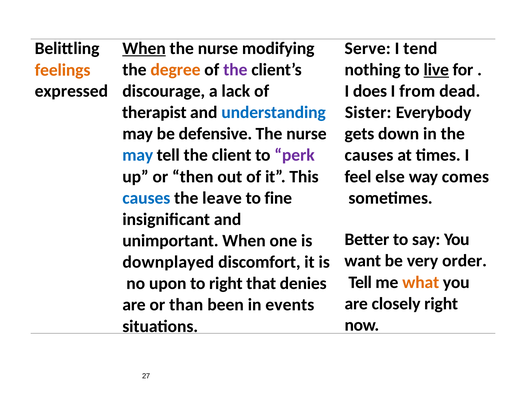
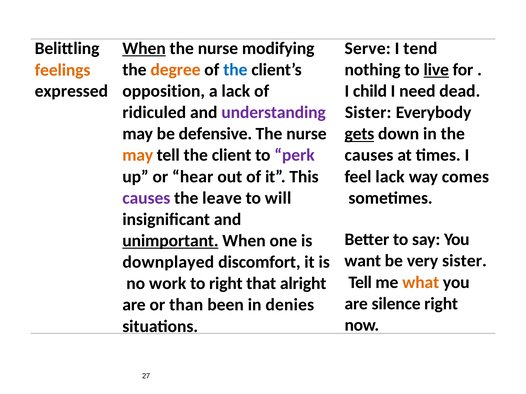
the at (235, 70) colour: purple -> blue
discourage: discourage -> opposition
does: does -> child
from: from -> need
therapist: therapist -> ridiculed
understanding colour: blue -> purple
gets underline: none -> present
may at (138, 155) colour: blue -> orange
then: then -> hear
feel else: else -> lack
causes at (146, 198) colour: blue -> purple
fine: fine -> will
unimportant underline: none -> present
very order: order -> sister
upon: upon -> work
denies: denies -> alright
closely: closely -> silence
events: events -> denies
